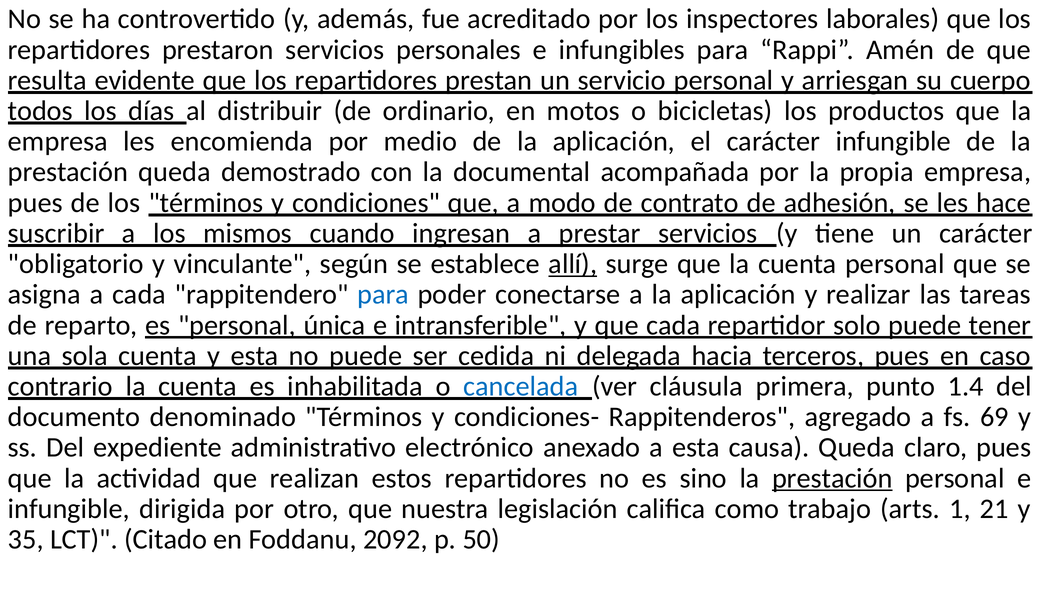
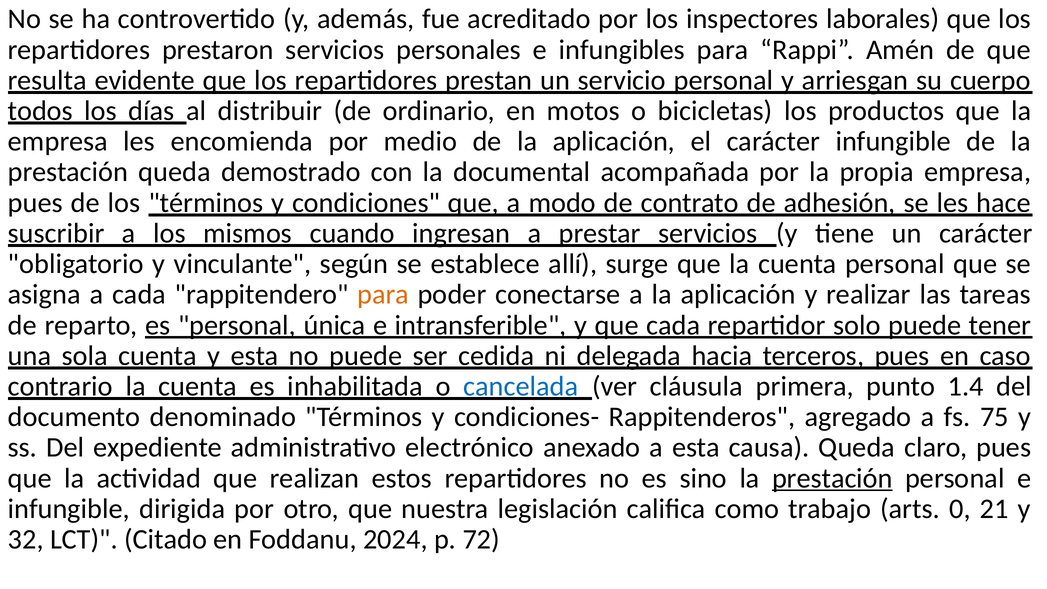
allí underline: present -> none
para at (383, 295) colour: blue -> orange
69: 69 -> 75
1: 1 -> 0
35: 35 -> 32
2092: 2092 -> 2024
50: 50 -> 72
